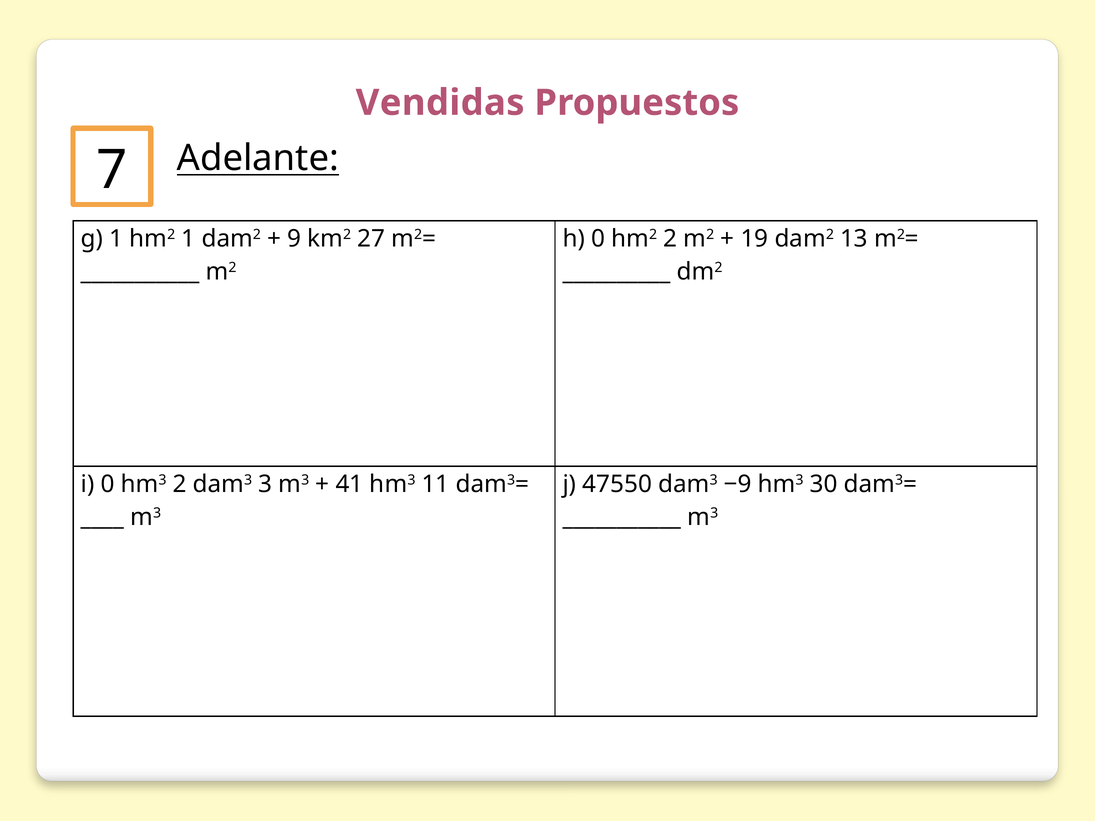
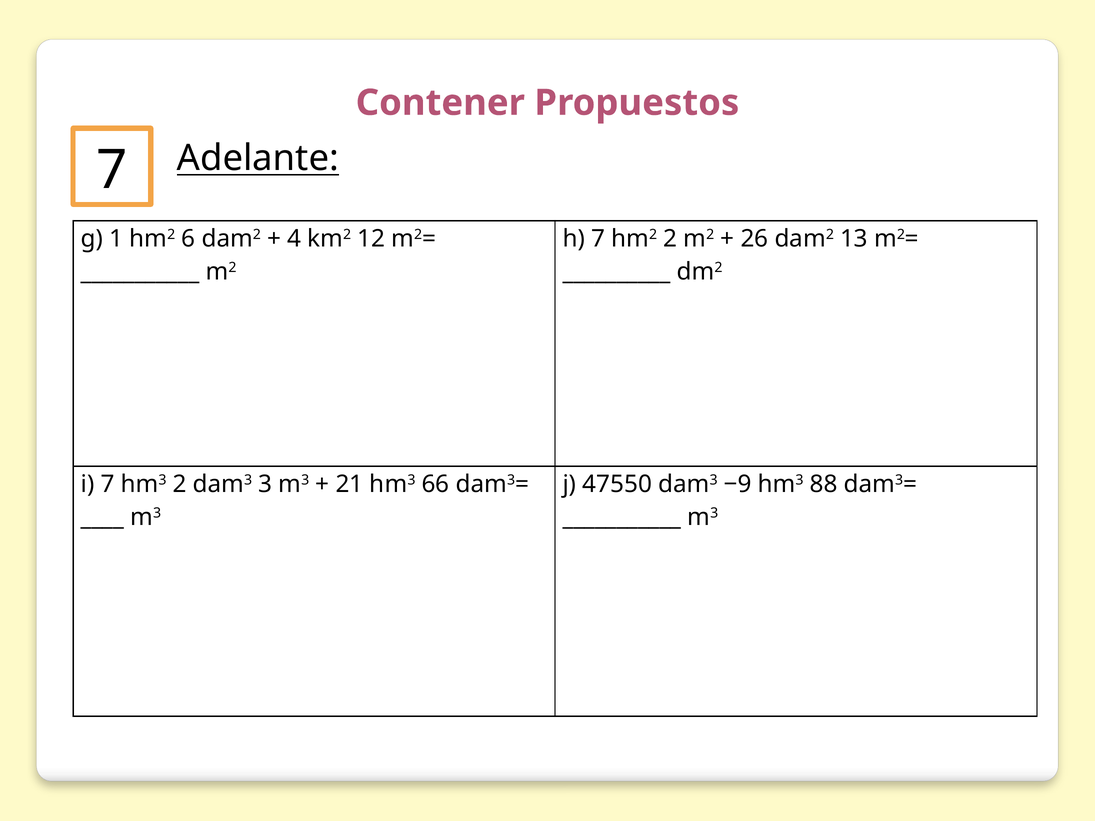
Vendidas: Vendidas -> Contener
hm2 1: 1 -> 6
9: 9 -> 4
27: 27 -> 12
h 0: 0 -> 7
19: 19 -> 26
i 0: 0 -> 7
41: 41 -> 21
11: 11 -> 66
30: 30 -> 88
